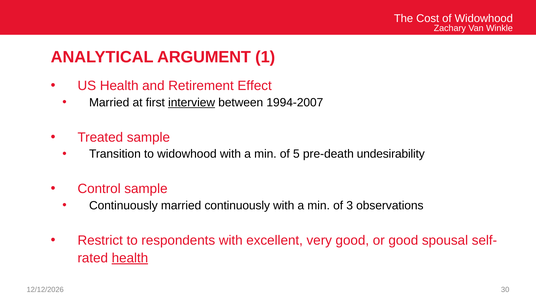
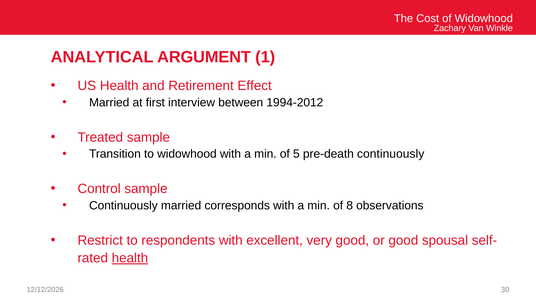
interview underline: present -> none
1994-2007: 1994-2007 -> 1994-2012
pre-death undesirability: undesirability -> continuously
married continuously: continuously -> corresponds
3: 3 -> 8
